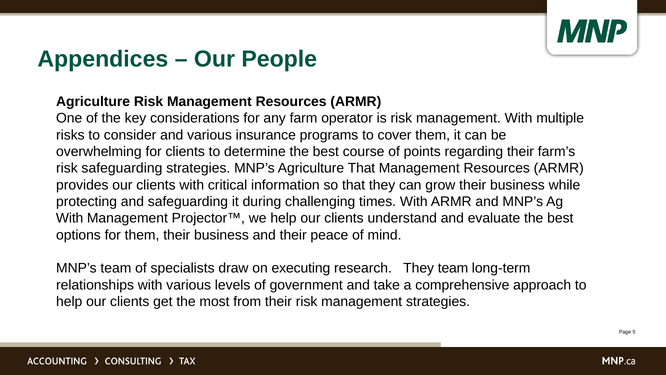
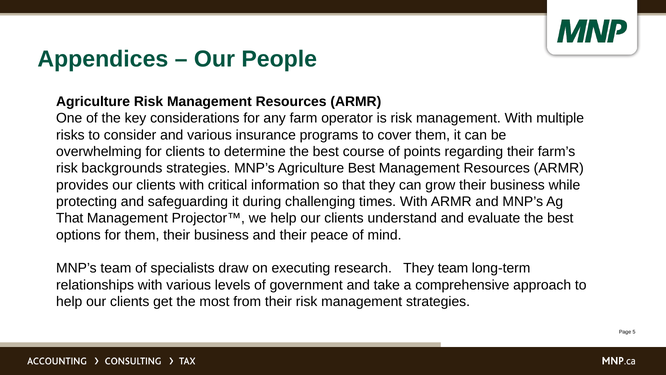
risk safeguarding: safeguarding -> backgrounds
Agriculture That: That -> Best
With at (70, 218): With -> That
